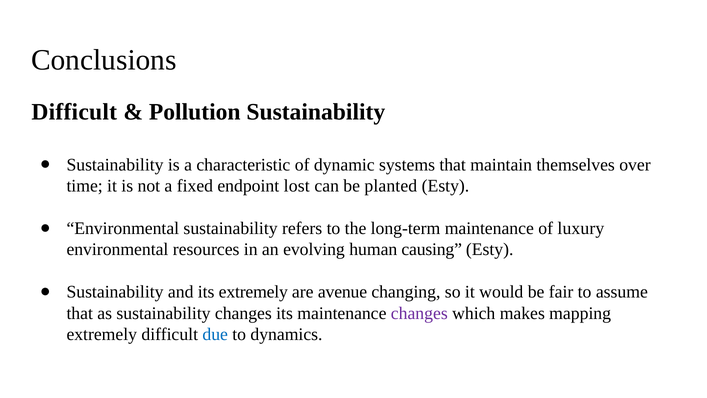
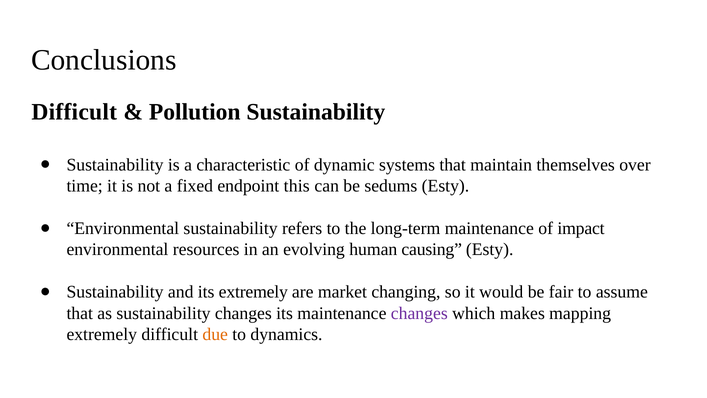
lost: lost -> this
planted: planted -> sedums
luxury: luxury -> impact
avenue: avenue -> market
due colour: blue -> orange
